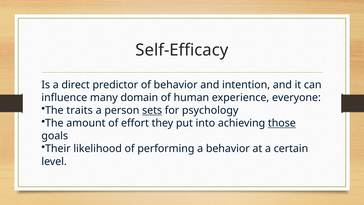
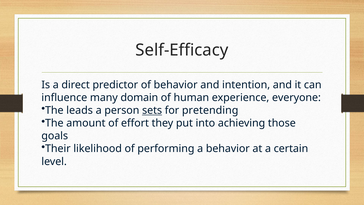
traits: traits -> leads
psychology: psychology -> pretending
those underline: present -> none
